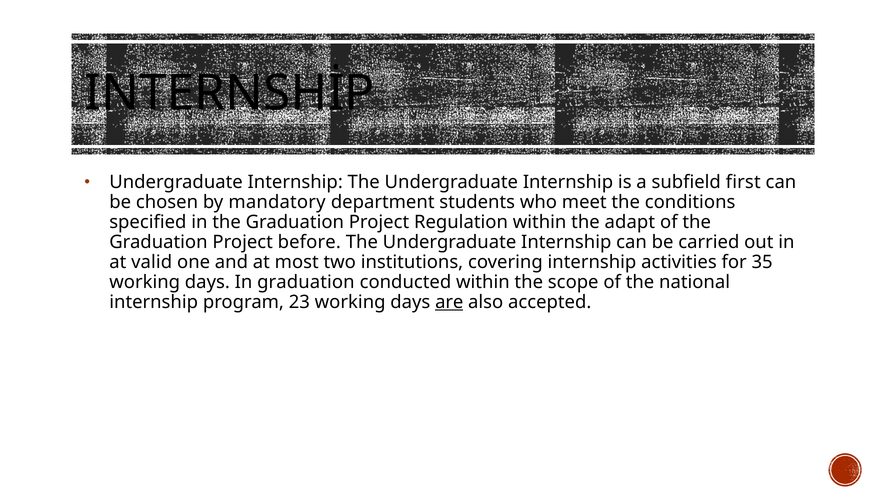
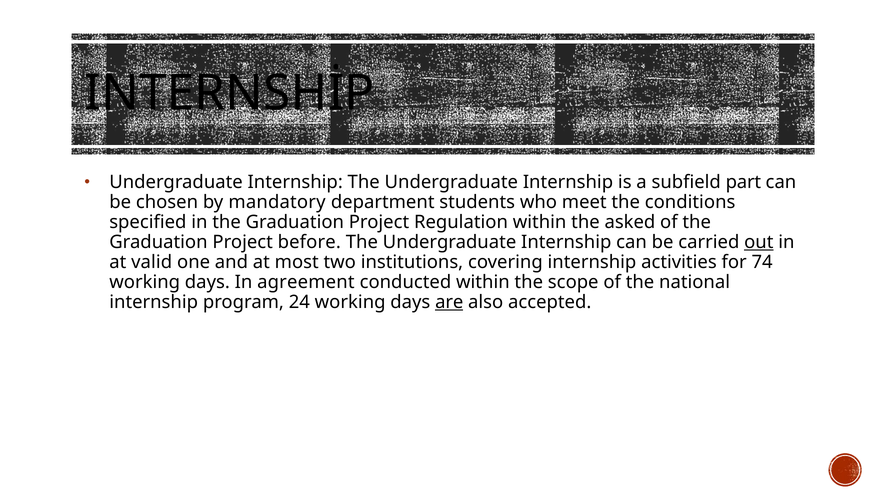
first: first -> part
adapt: adapt -> asked
out underline: none -> present
35: 35 -> 74
In graduation: graduation -> agreement
23: 23 -> 24
